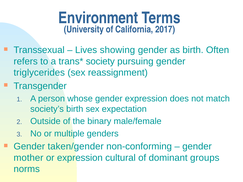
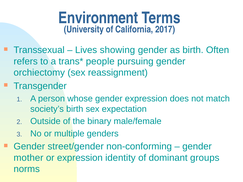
society: society -> people
triglycerides: triglycerides -> orchiectomy
taken/gender: taken/gender -> street/gender
cultural: cultural -> identity
